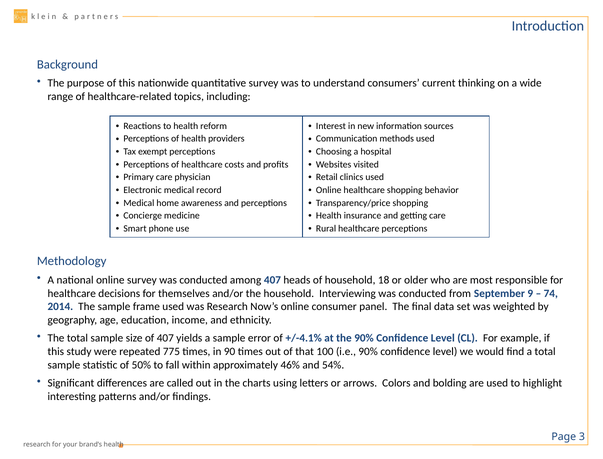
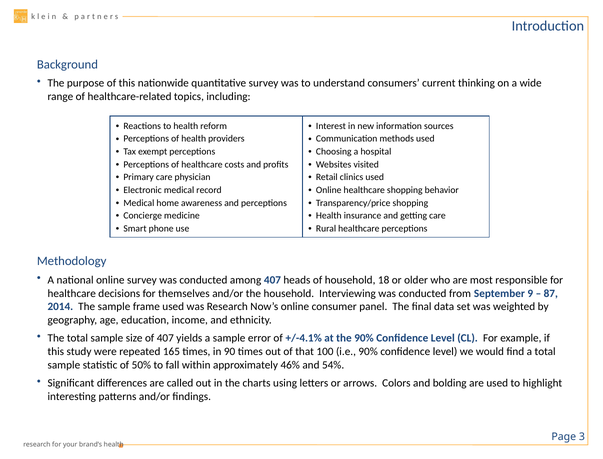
74: 74 -> 87
775: 775 -> 165
